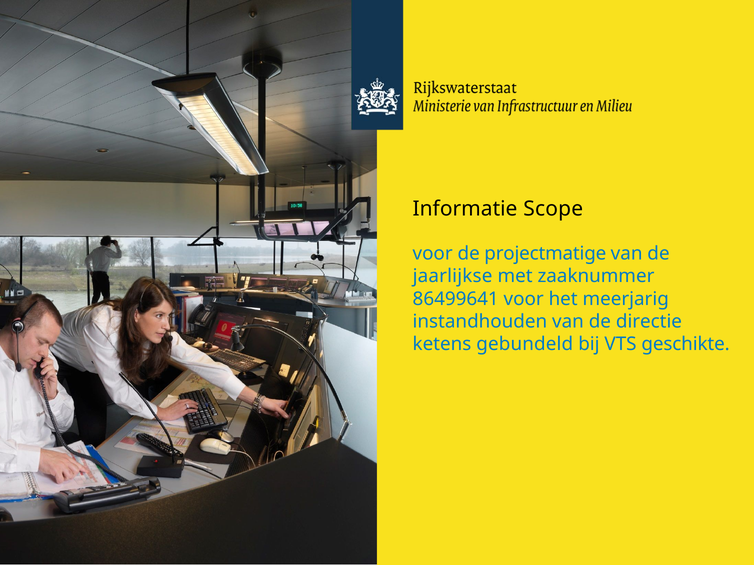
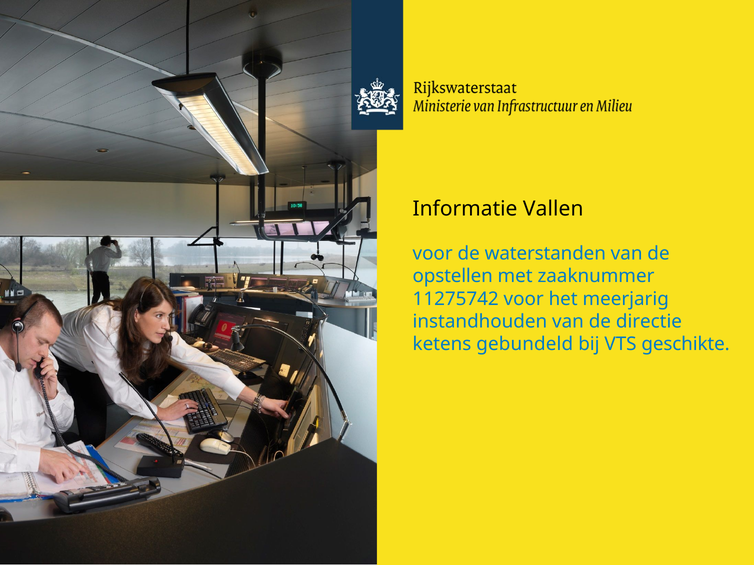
Scope: Scope -> Vallen
projectmatige: projectmatige -> waterstanden
jaarlijkse: jaarlijkse -> opstellen
86499641: 86499641 -> 11275742
